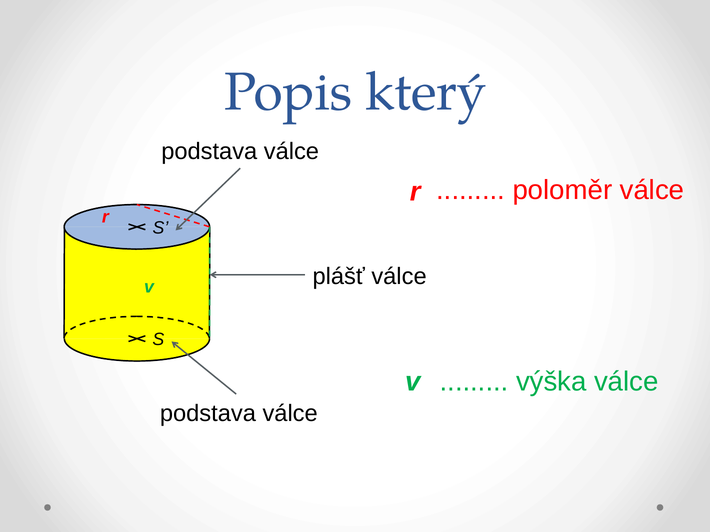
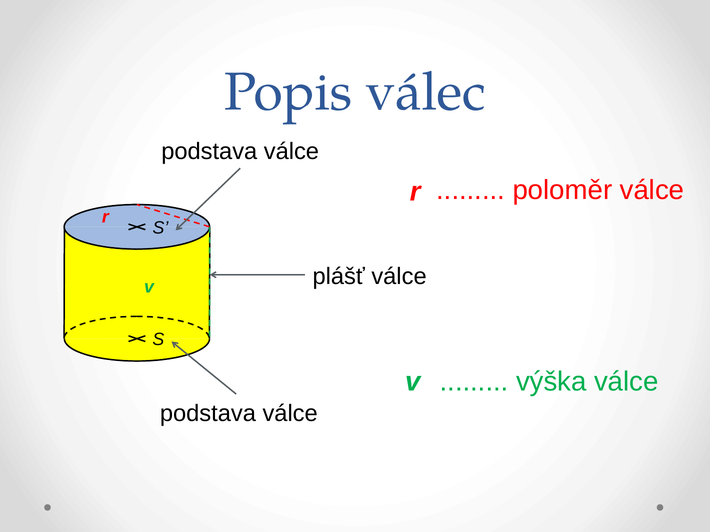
který: který -> válec
